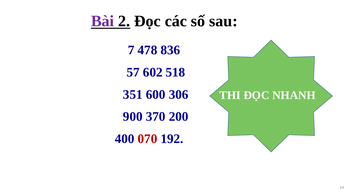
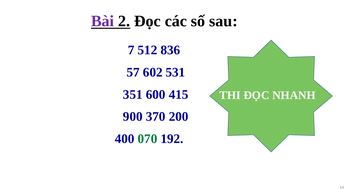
478: 478 -> 512
518: 518 -> 531
306: 306 -> 415
070 colour: red -> green
